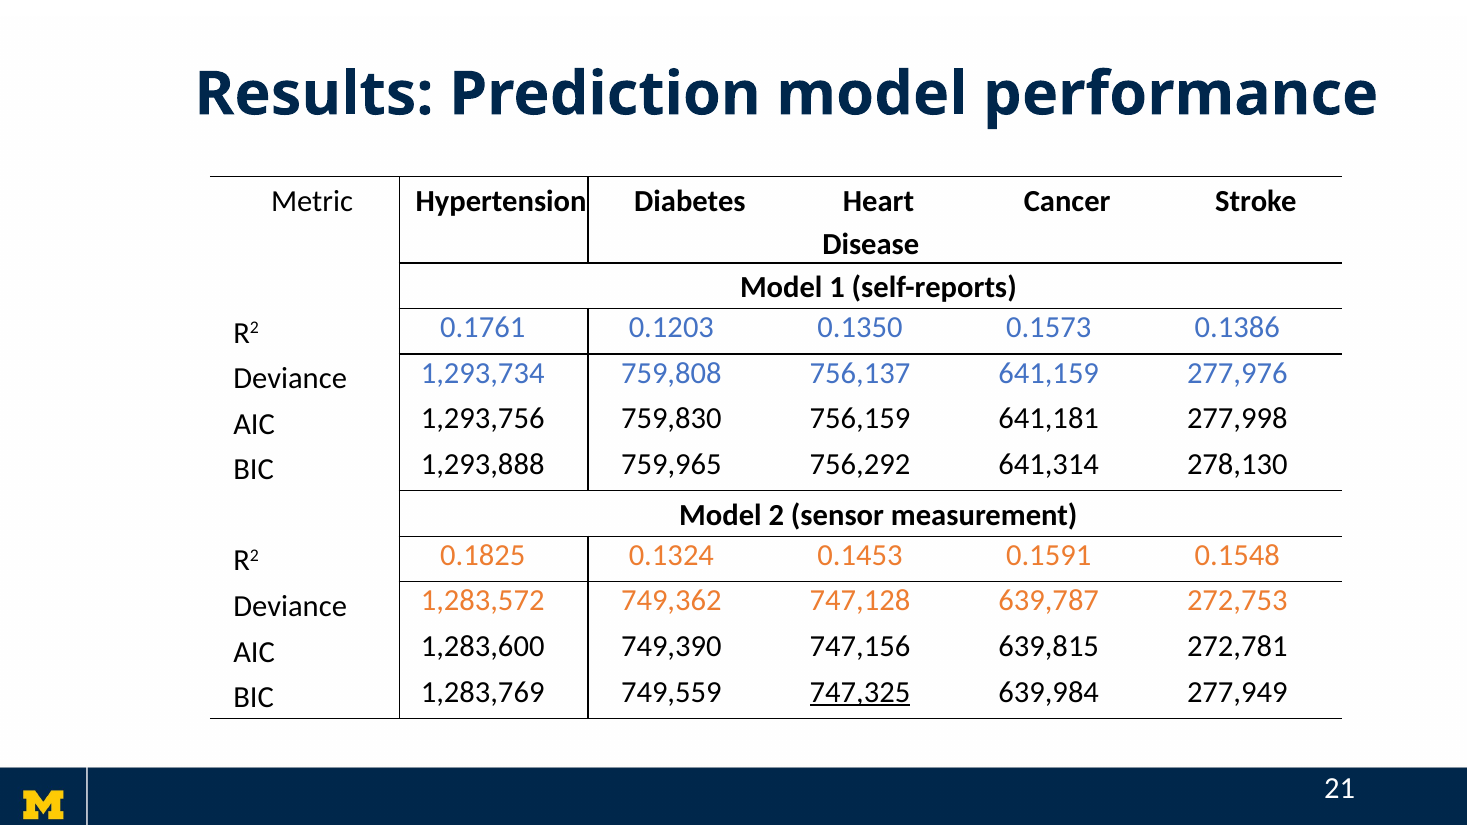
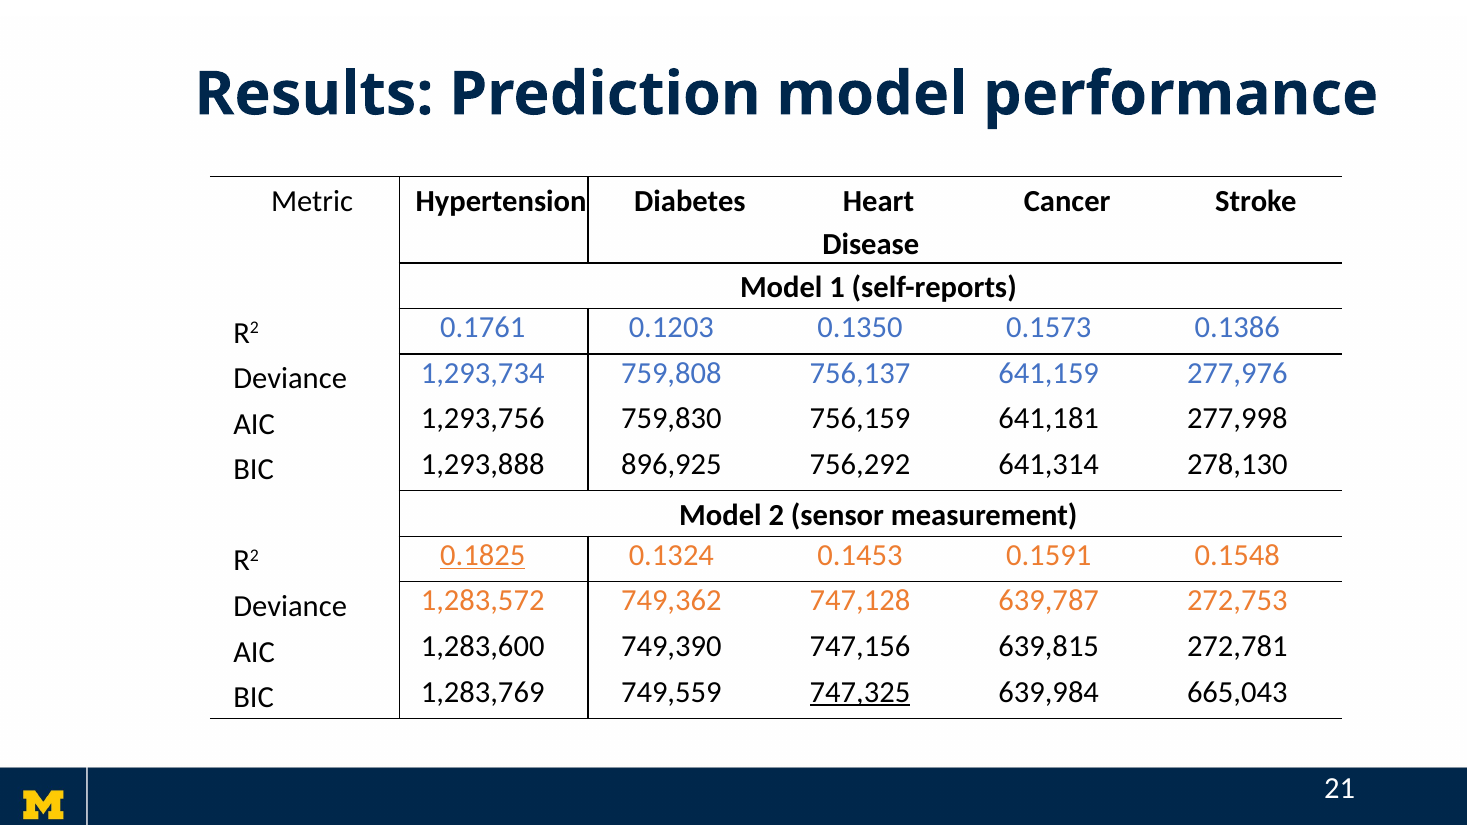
759,965: 759,965 -> 896,925
0.1825 underline: none -> present
277,949: 277,949 -> 665,043
